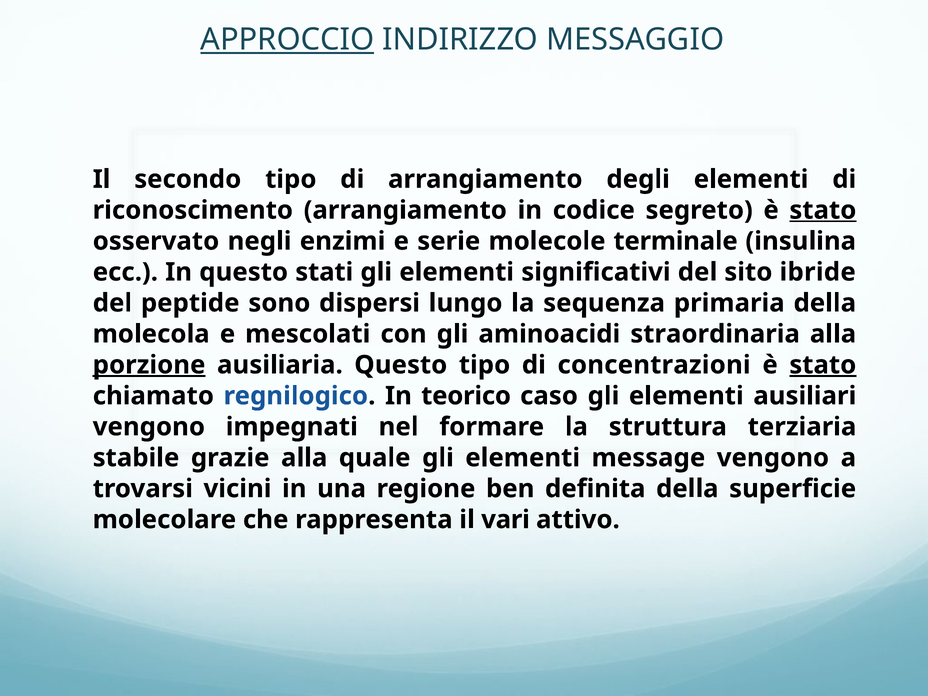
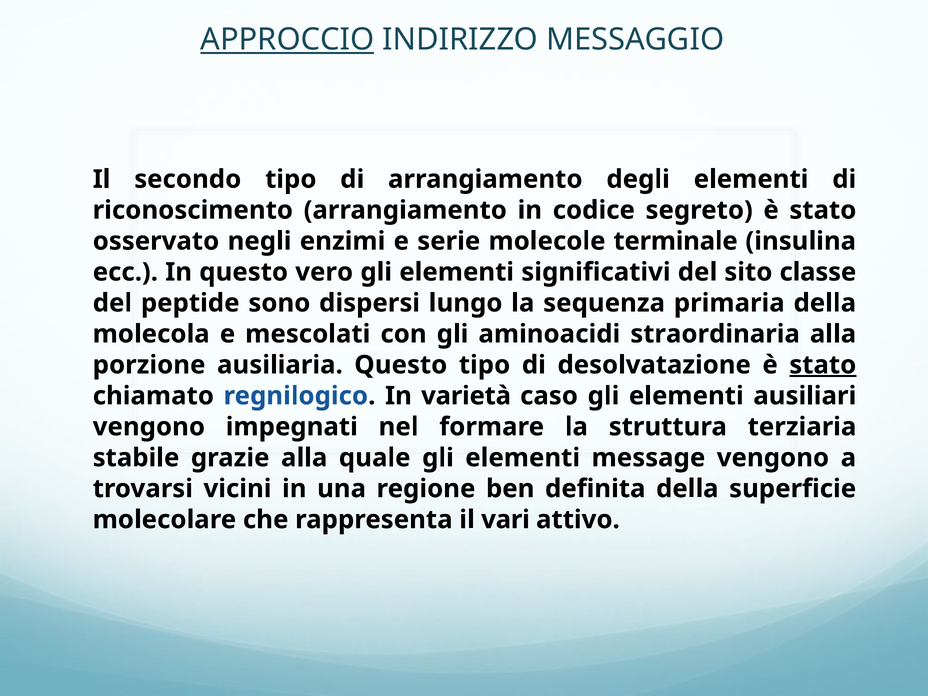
stato at (823, 210) underline: present -> none
stati: stati -> vero
ibride: ibride -> classe
porzione underline: present -> none
concentrazioni: concentrazioni -> desolvatazione
teorico: teorico -> varietà
